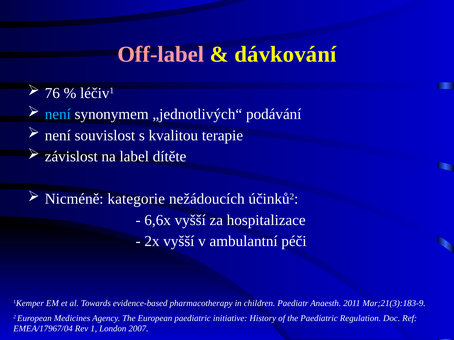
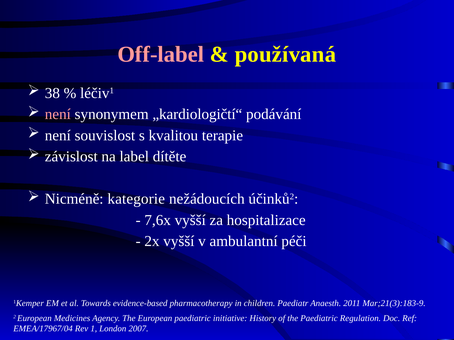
dávkování: dávkování -> používaná
76: 76 -> 38
není at (58, 114) colour: light blue -> pink
„jednotlivých“: „jednotlivých“ -> „kardiologičtí“
6,6x: 6,6x -> 7,6x
